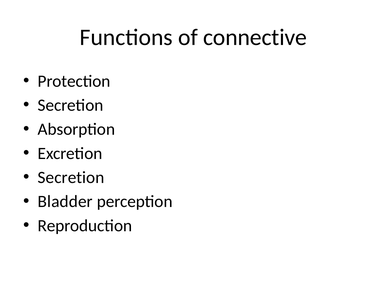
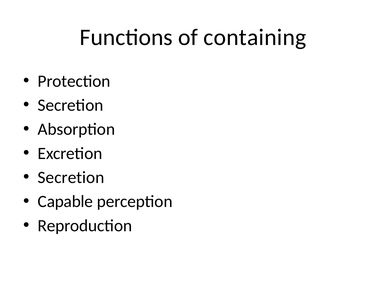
connective: connective -> containing
Bladder: Bladder -> Capable
